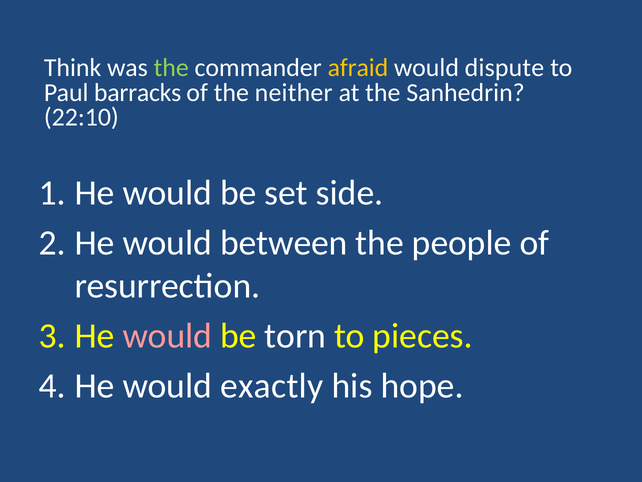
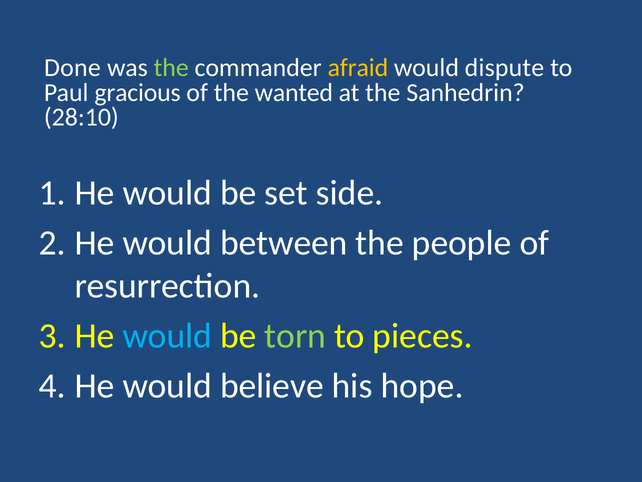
Think: Think -> Done
barracks: barracks -> gracious
neither: neither -> wanted
22:10: 22:10 -> 28:10
would at (167, 335) colour: pink -> light blue
torn colour: white -> light green
exactly: exactly -> believe
